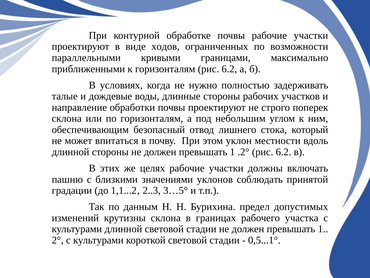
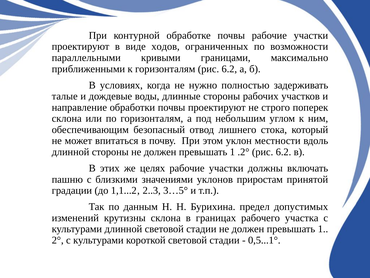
соблюдать: соблюдать -> приростам
